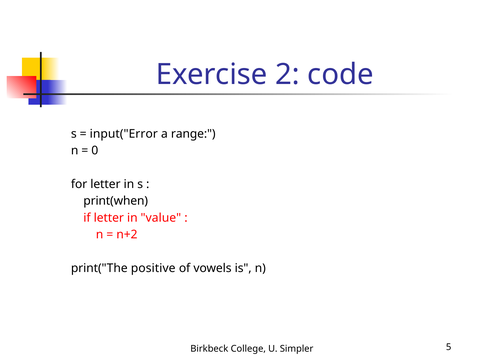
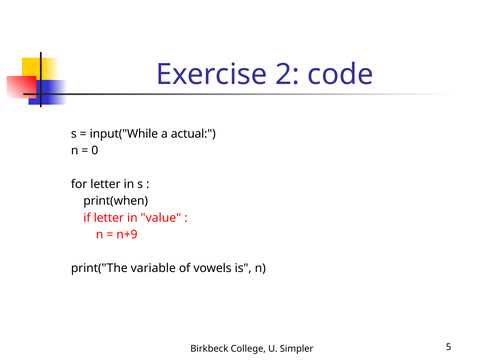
input("Error: input("Error -> input("While
range: range -> actual
n+2: n+2 -> n+9
positive: positive -> variable
